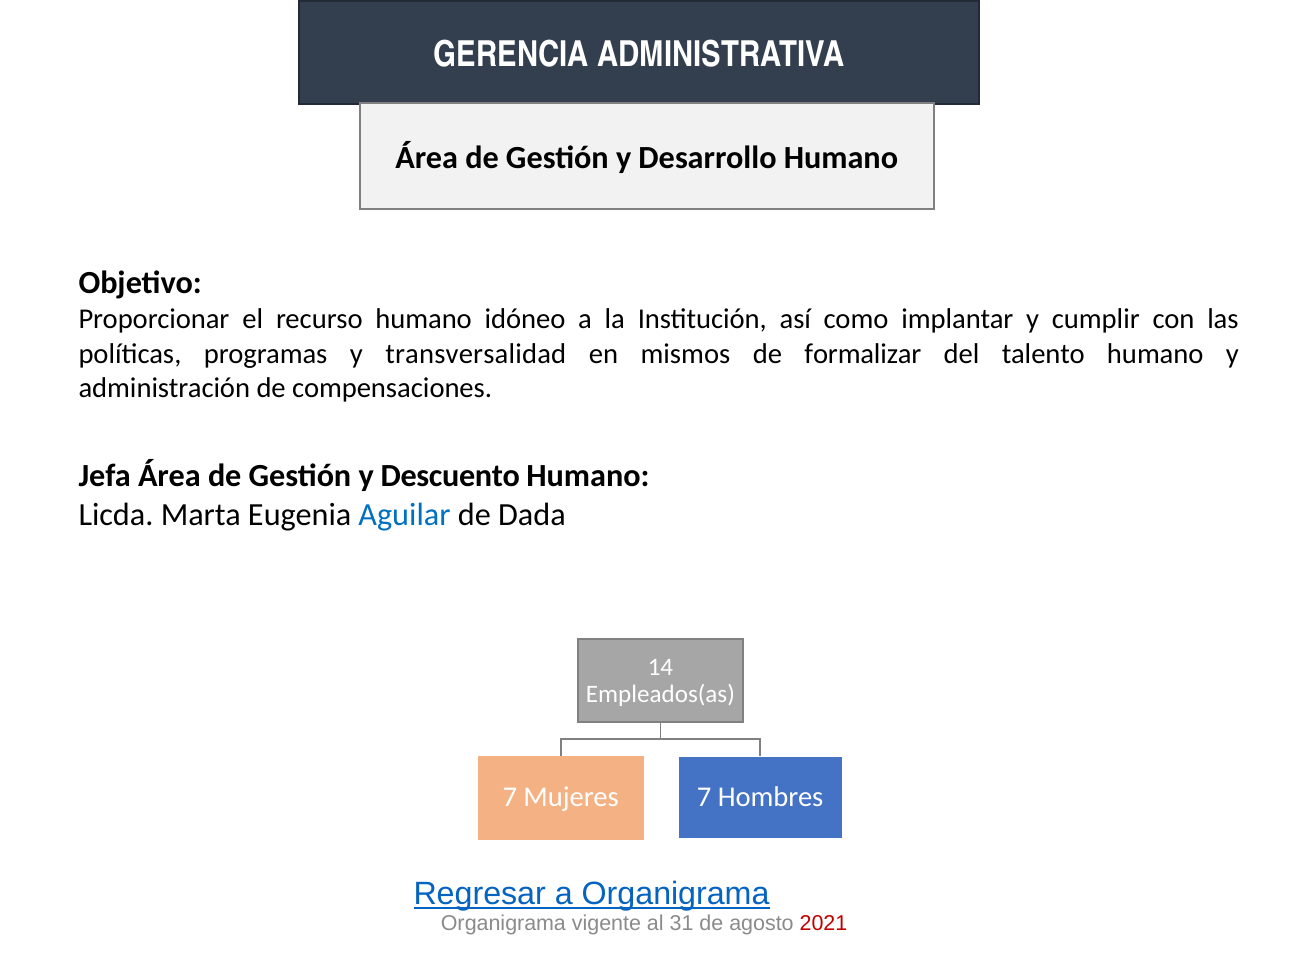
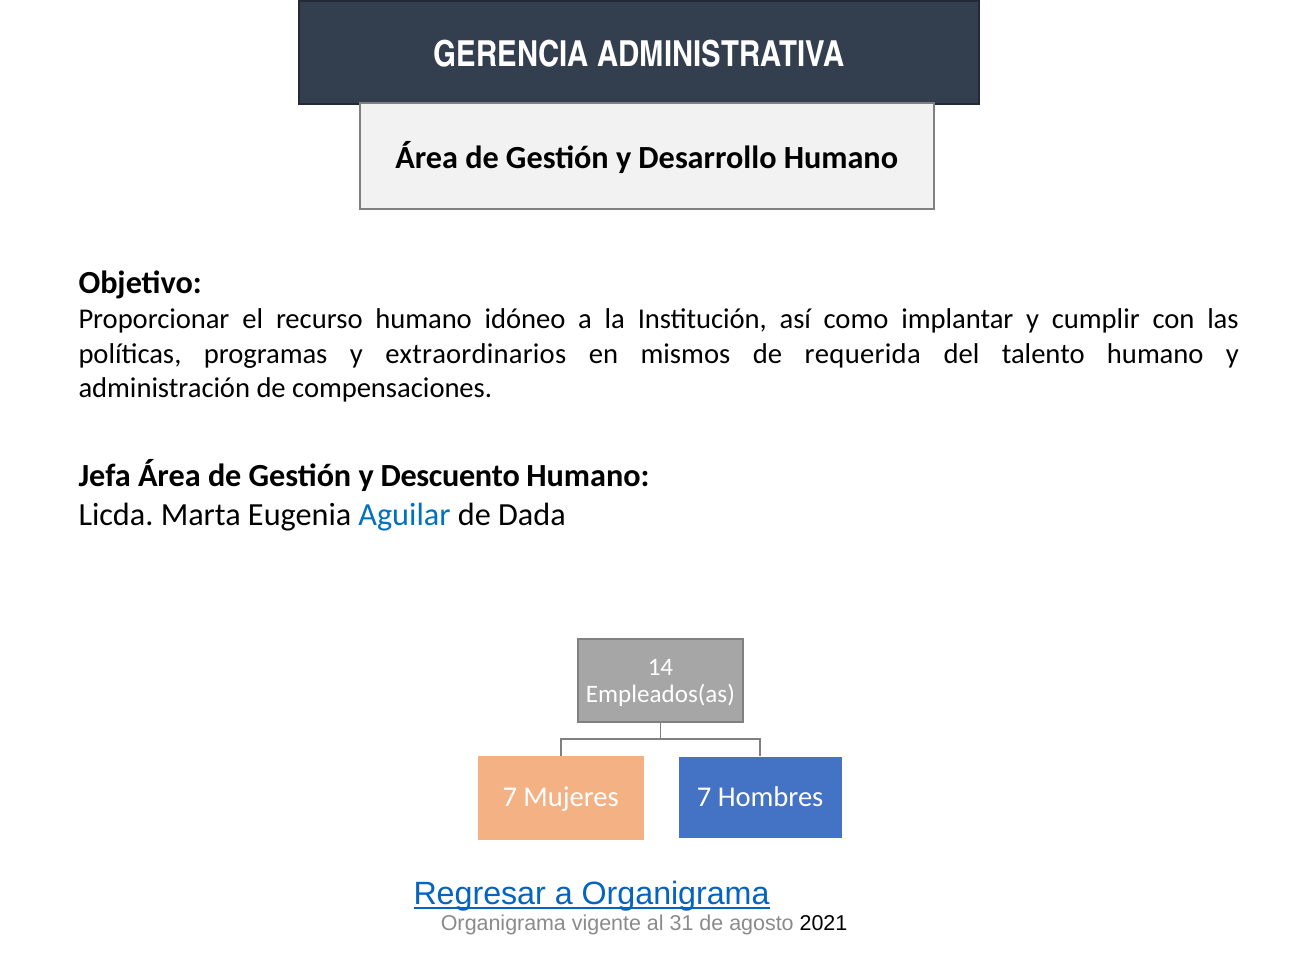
transversalidad: transversalidad -> extraordinarios
formalizar: formalizar -> requerida
2021 colour: red -> black
